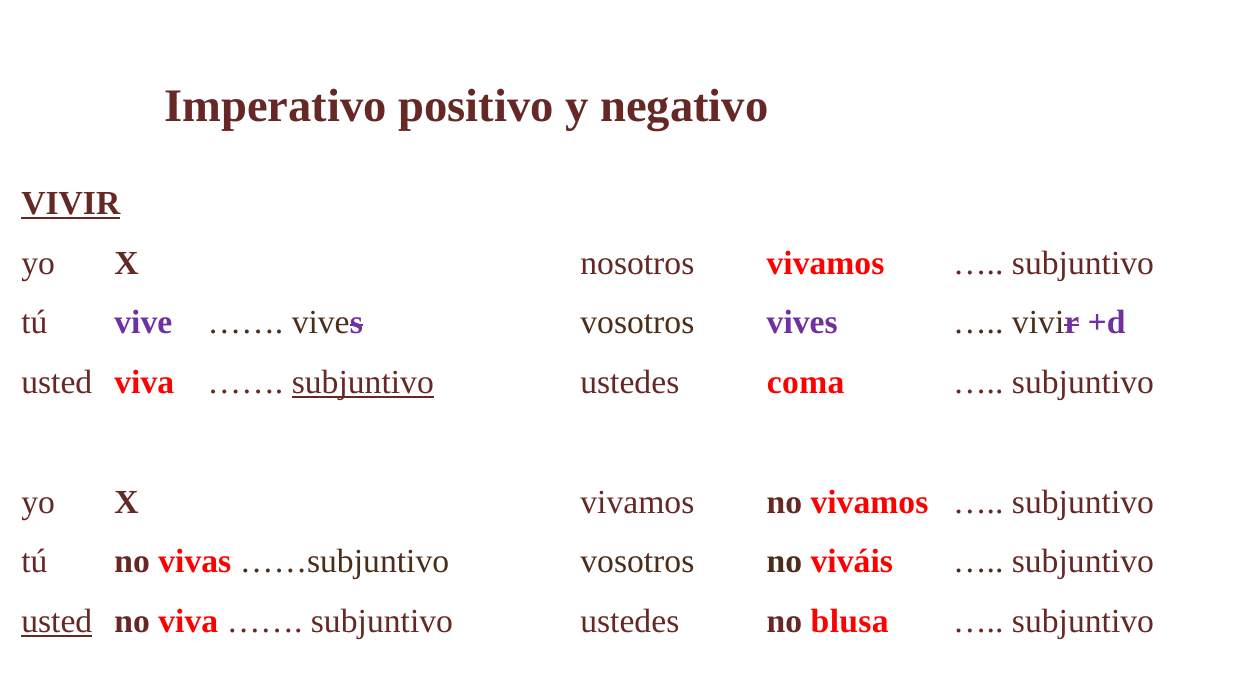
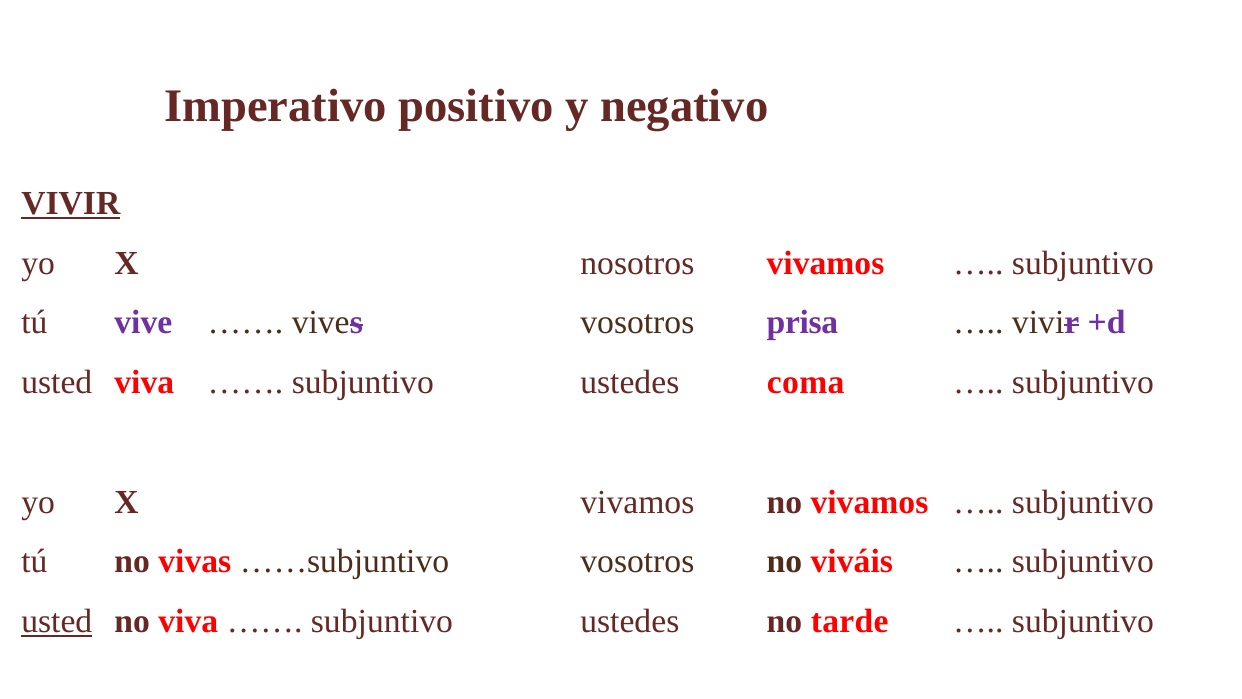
vosotros vives: vives -> prisa
subjuntivo at (363, 382) underline: present -> none
blusa: blusa -> tarde
